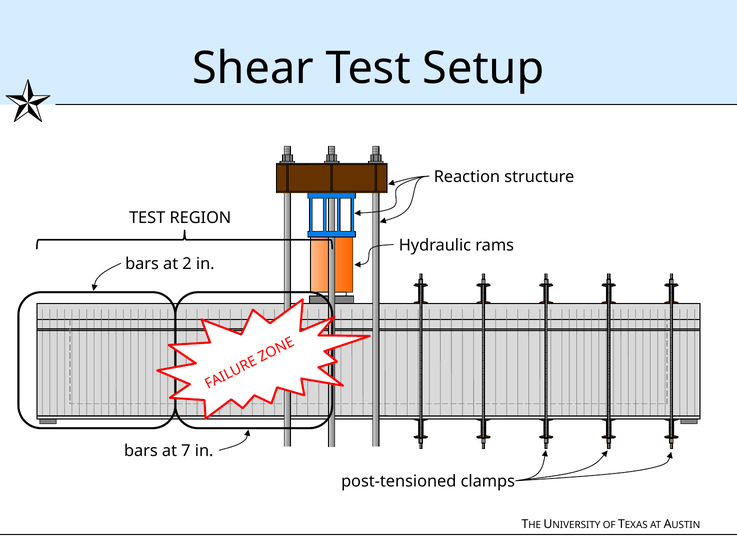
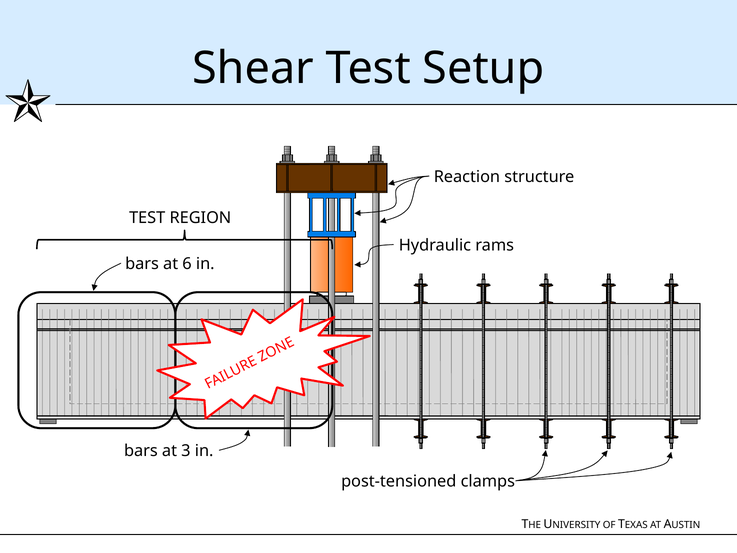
2: 2 -> 6
7: 7 -> 3
